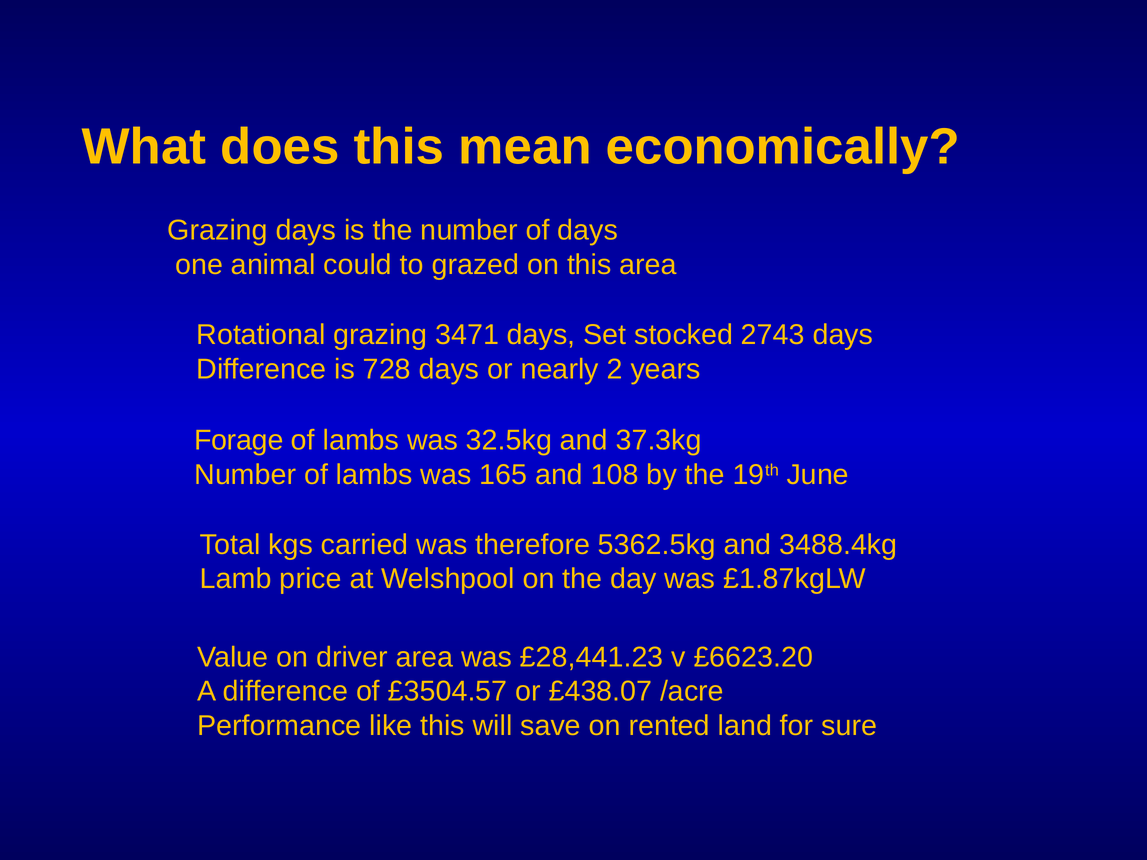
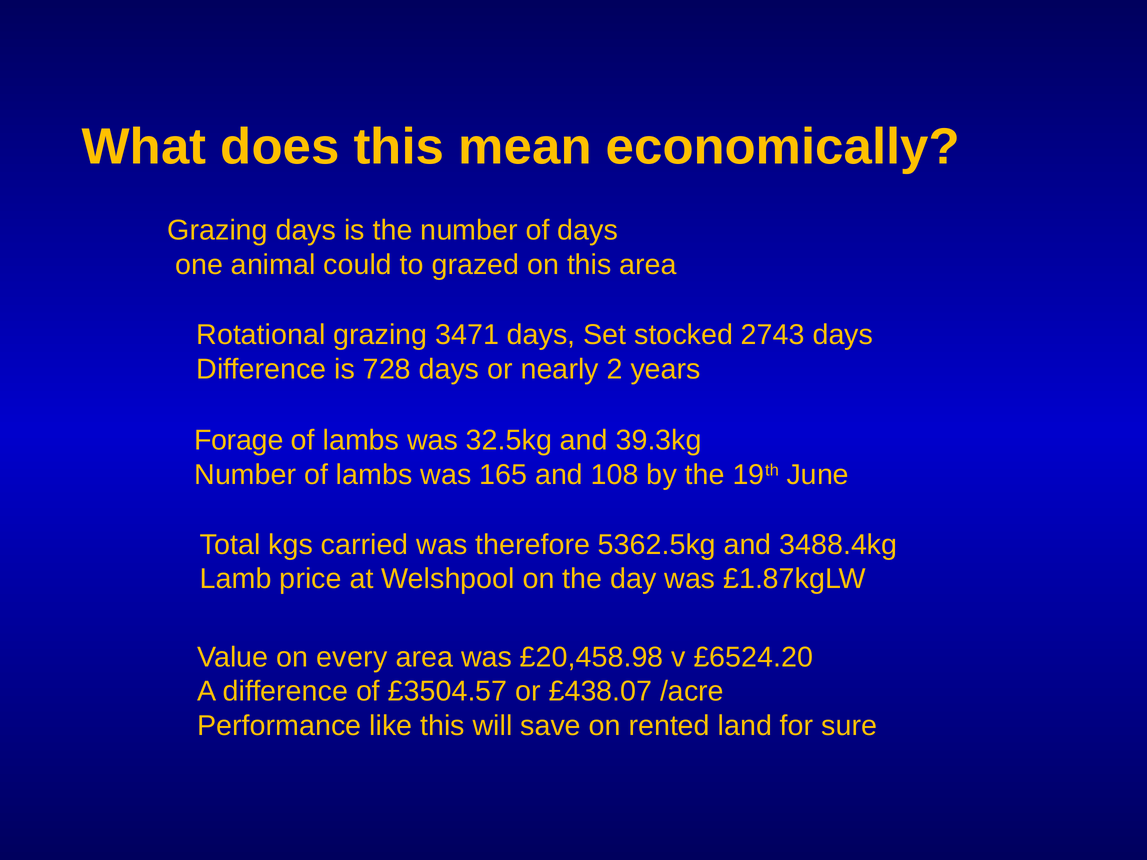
37.3kg: 37.3kg -> 39.3kg
driver: driver -> every
£28,441.23: £28,441.23 -> £20,458.98
£6623.20: £6623.20 -> £6524.20
